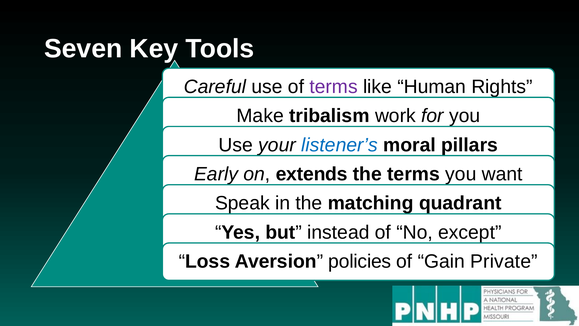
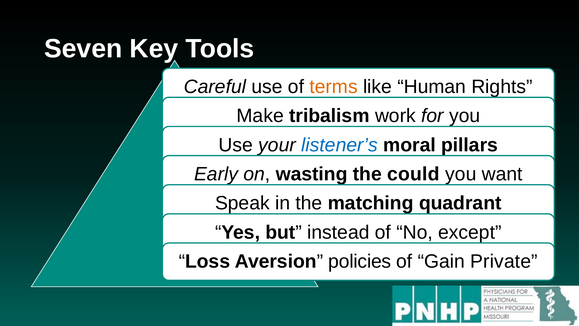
terms at (334, 87) colour: purple -> orange
extends: extends -> wasting
the terms: terms -> could
